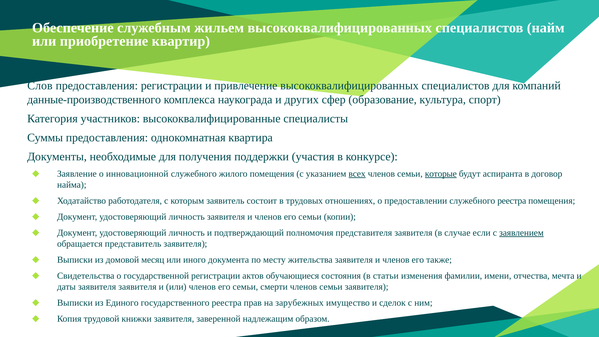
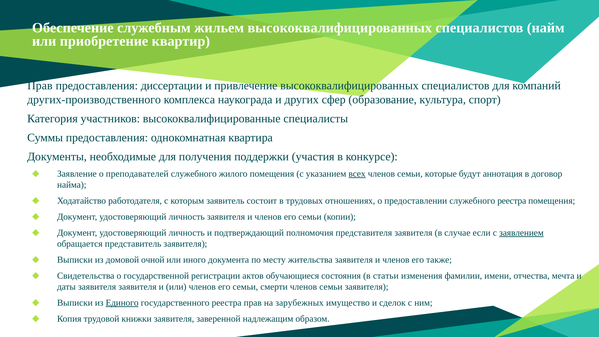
Слов at (40, 86): Слов -> Прав
предоставления регистрации: регистрации -> диссертации
данные-производственного: данные-производственного -> других-производственного
инновационной: инновационной -> преподавателей
которые underline: present -> none
аспиранта: аспиранта -> аннотация
месяц: месяц -> очной
Единого underline: none -> present
